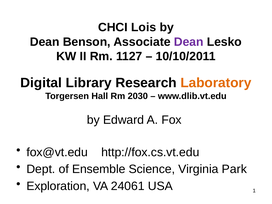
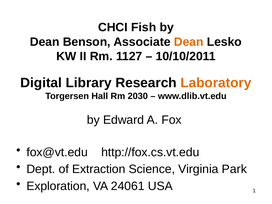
Lois: Lois -> Fish
Dean at (189, 42) colour: purple -> orange
Ensemble: Ensemble -> Extraction
